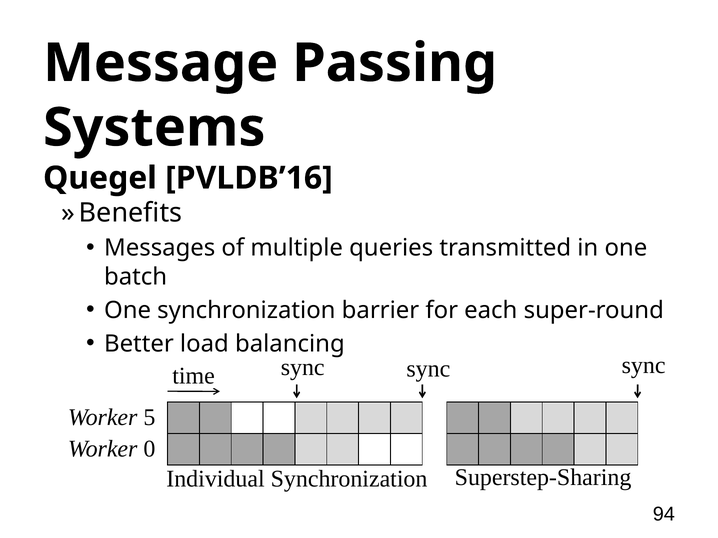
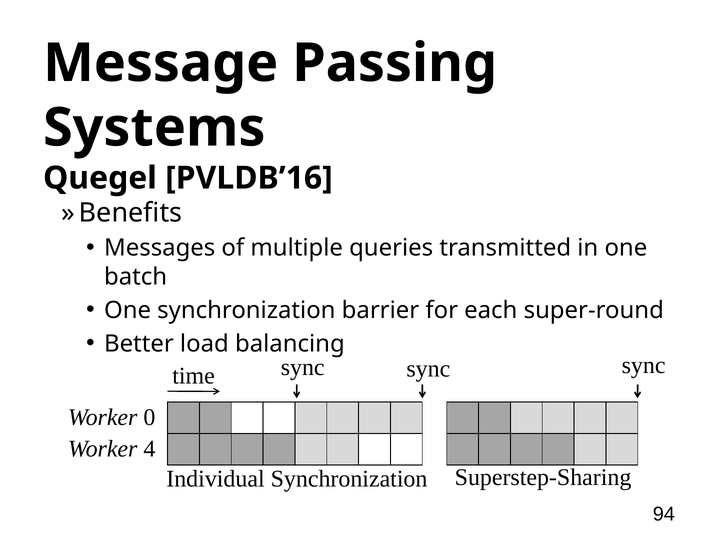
5: 5 -> 0
0: 0 -> 4
